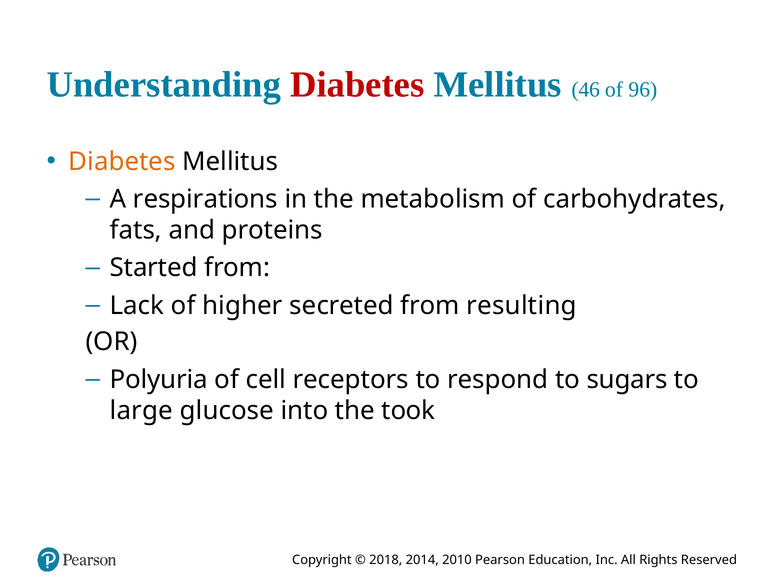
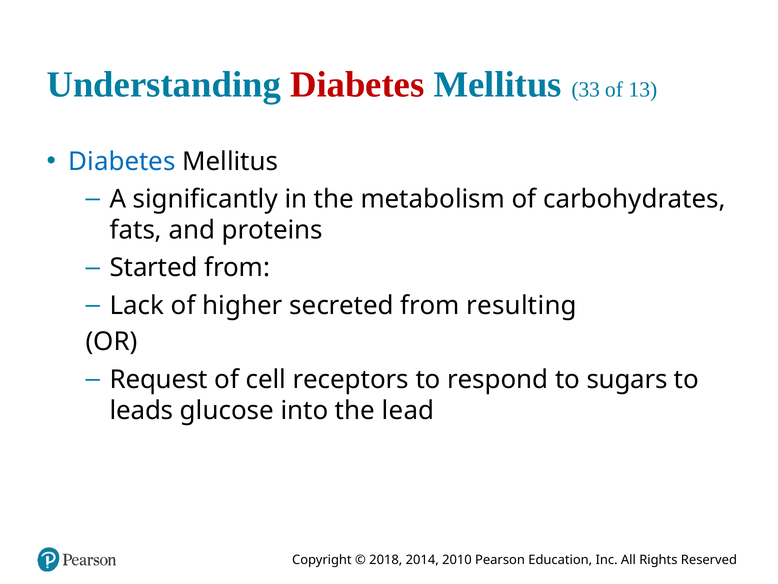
46: 46 -> 33
96: 96 -> 13
Diabetes at (122, 161) colour: orange -> blue
respirations: respirations -> significantly
Polyuria: Polyuria -> Request
large: large -> leads
took: took -> lead
